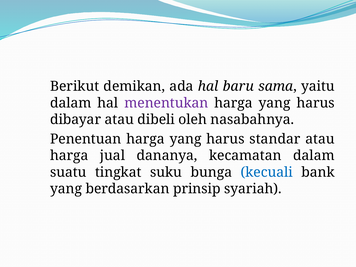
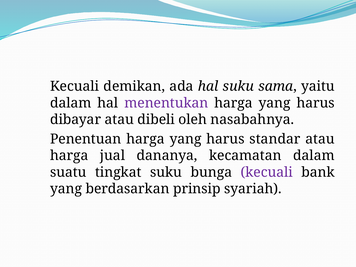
Berikut at (75, 86): Berikut -> Kecuali
hal baru: baru -> suku
kecuali at (267, 172) colour: blue -> purple
